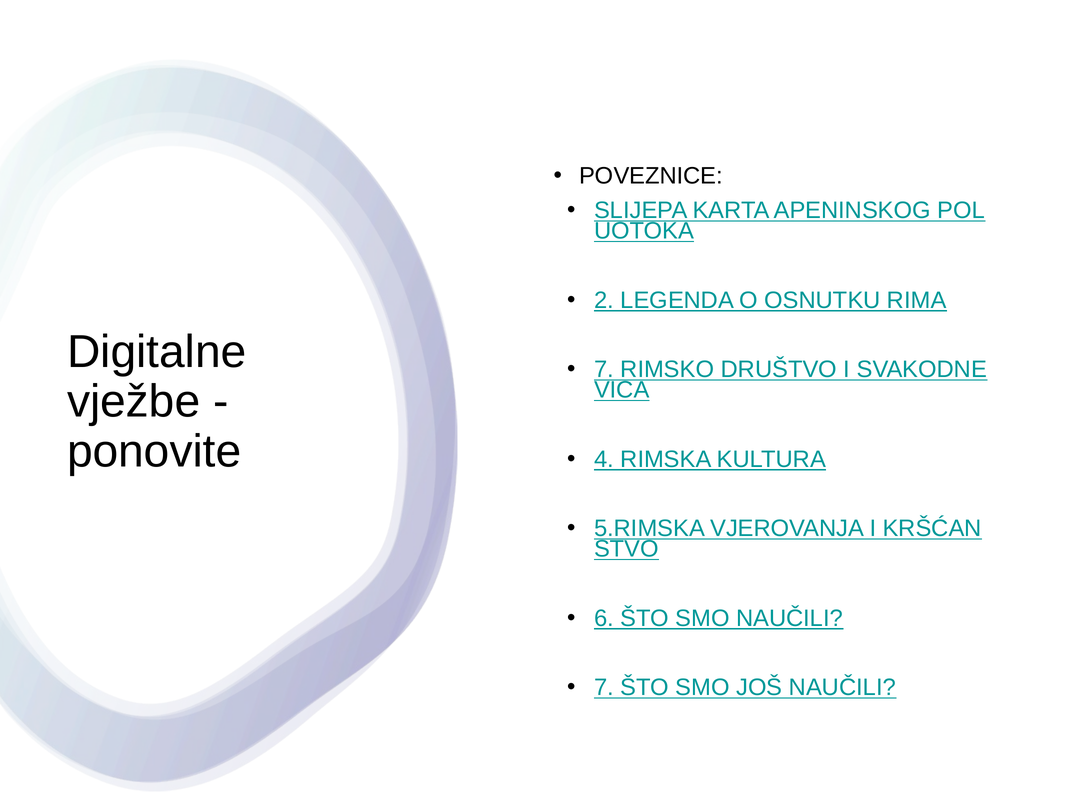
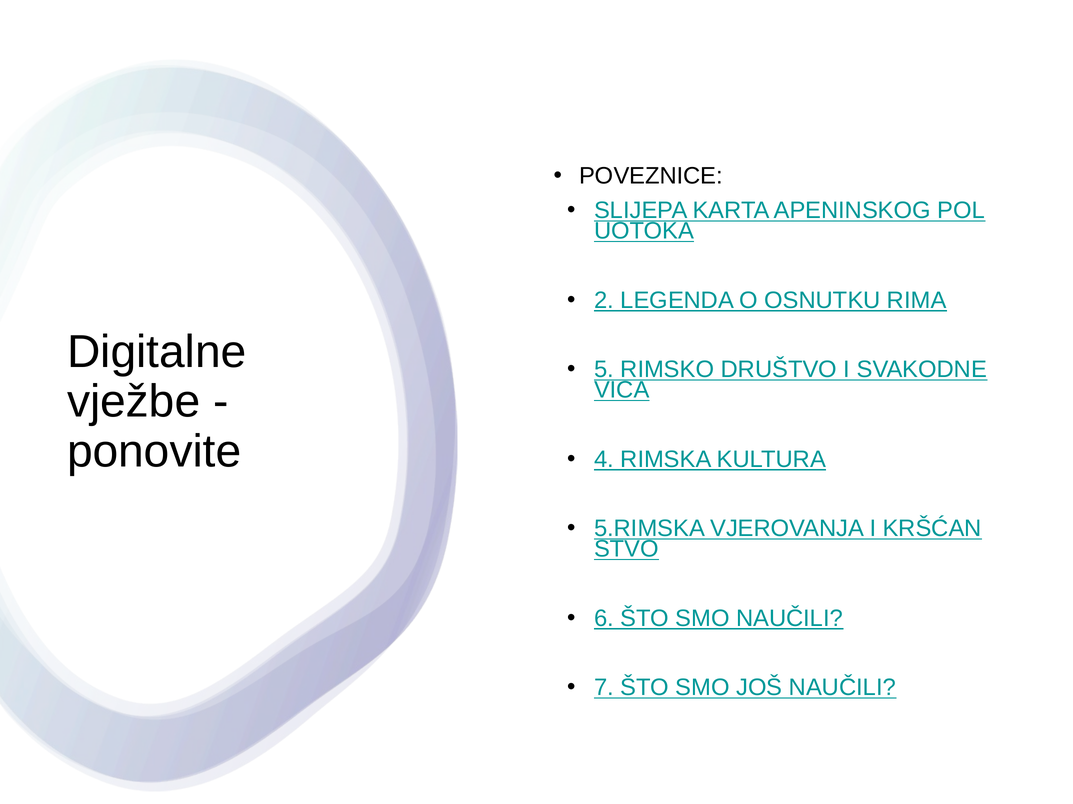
7 at (604, 370): 7 -> 5
